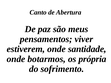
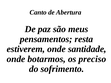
viver: viver -> resta
própria: própria -> preciso
